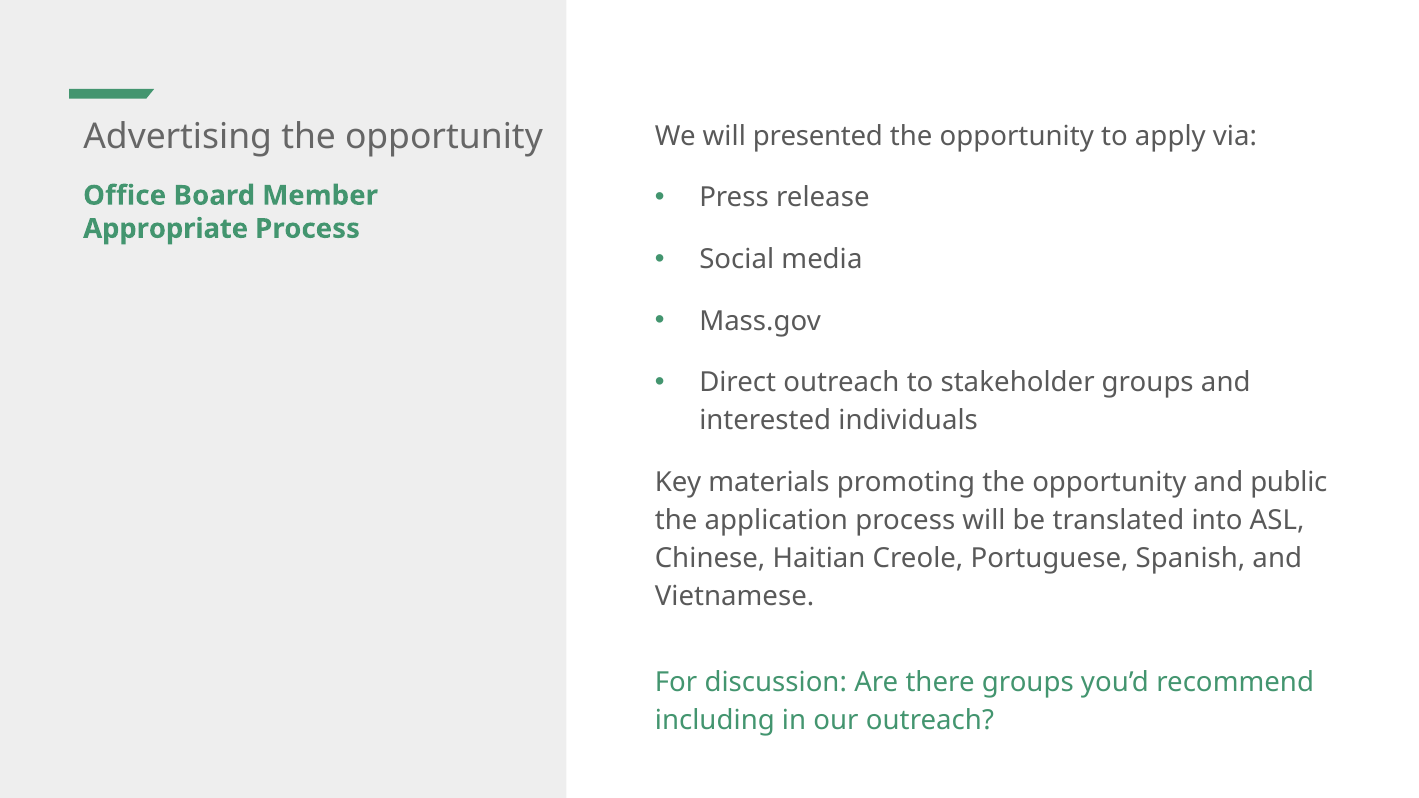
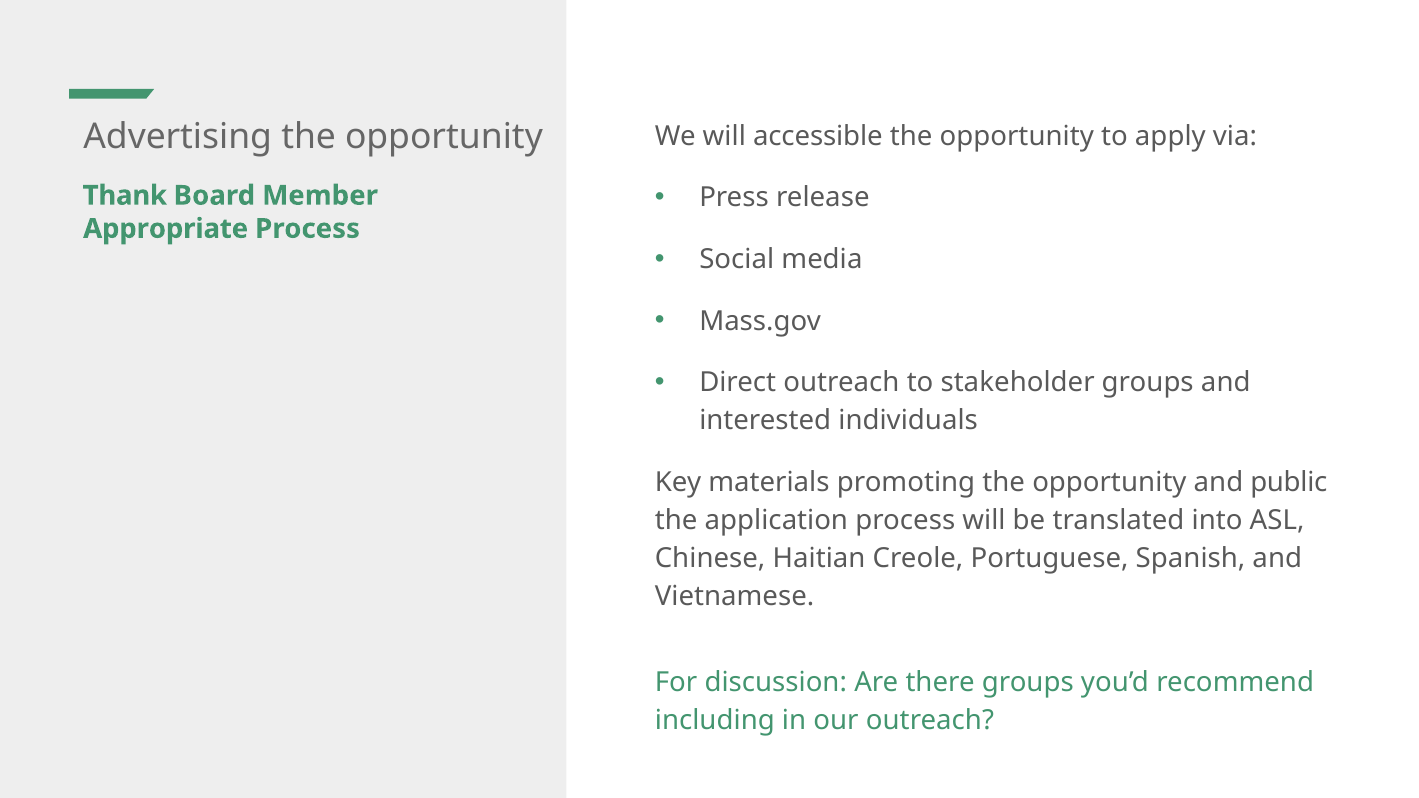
presented: presented -> accessible
Office: Office -> Thank
